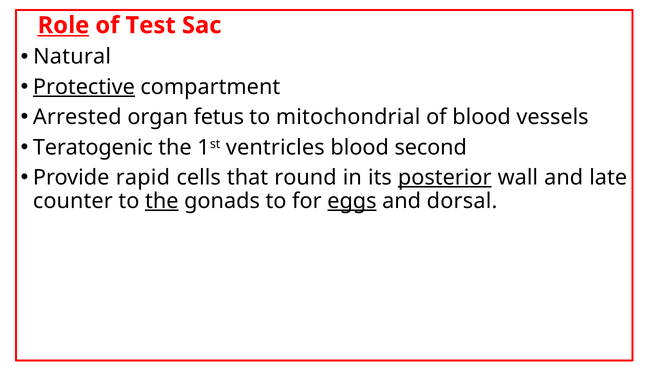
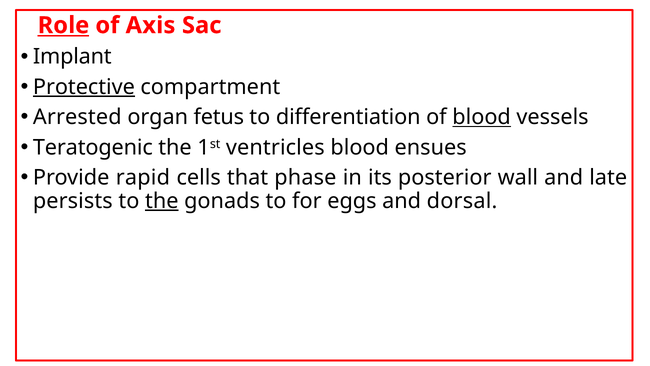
Test: Test -> Axis
Natural: Natural -> Implant
mitochondrial: mitochondrial -> differentiation
blood at (482, 117) underline: none -> present
second: second -> ensues
round: round -> phase
posterior underline: present -> none
counter: counter -> persists
eggs underline: present -> none
